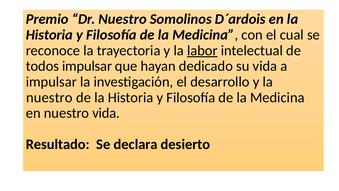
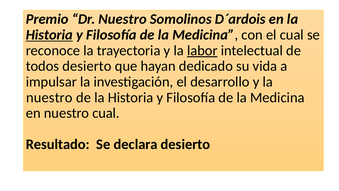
Historia at (49, 35) underline: none -> present
todos impulsar: impulsar -> desierto
nuestro vida: vida -> cual
